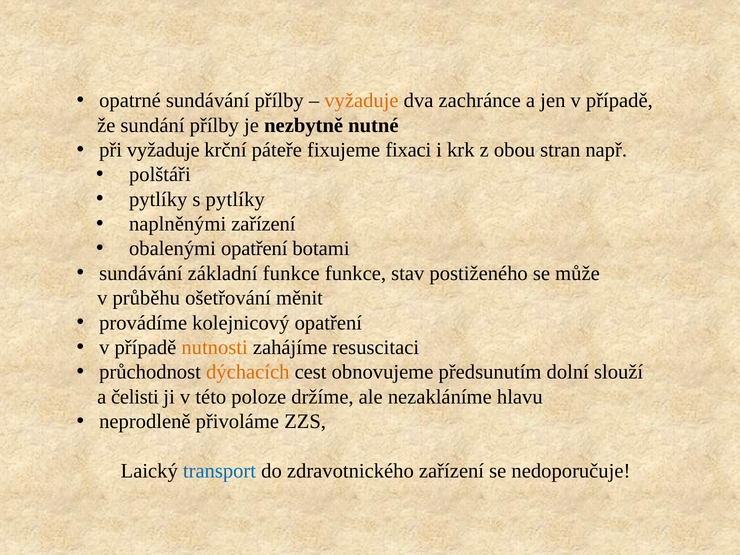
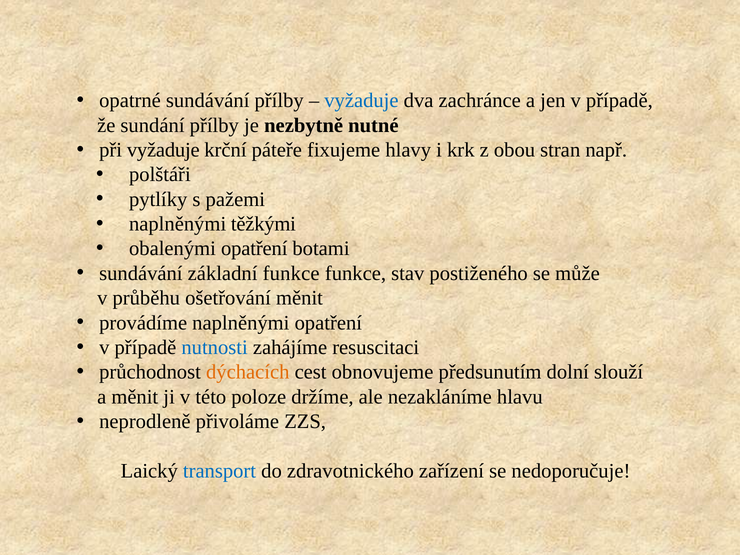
vyžaduje at (361, 101) colour: orange -> blue
fixaci: fixaci -> hlavy
s pytlíky: pytlíky -> pažemi
naplněnými zařízení: zařízení -> těžkými
provádíme kolejnicový: kolejnicový -> naplněnými
nutnosti colour: orange -> blue
a čelisti: čelisti -> měnit
